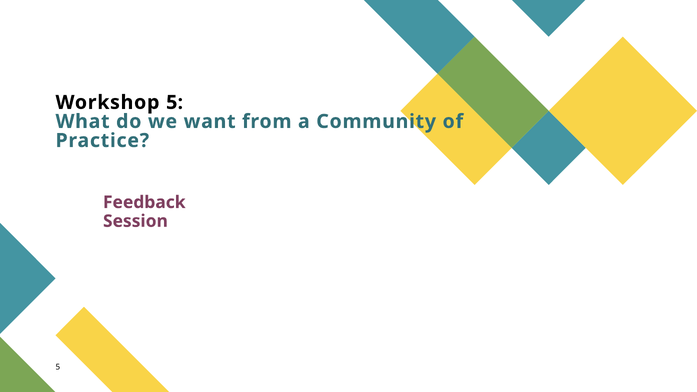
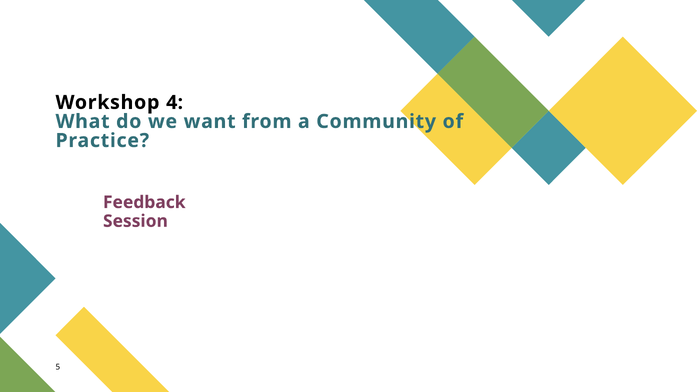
Workshop 5: 5 -> 4
